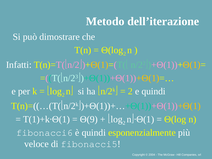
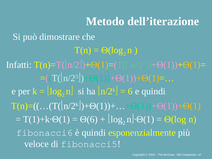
2 at (130, 91): 2 -> 6
Θ(9: Θ(9 -> Θ(6
